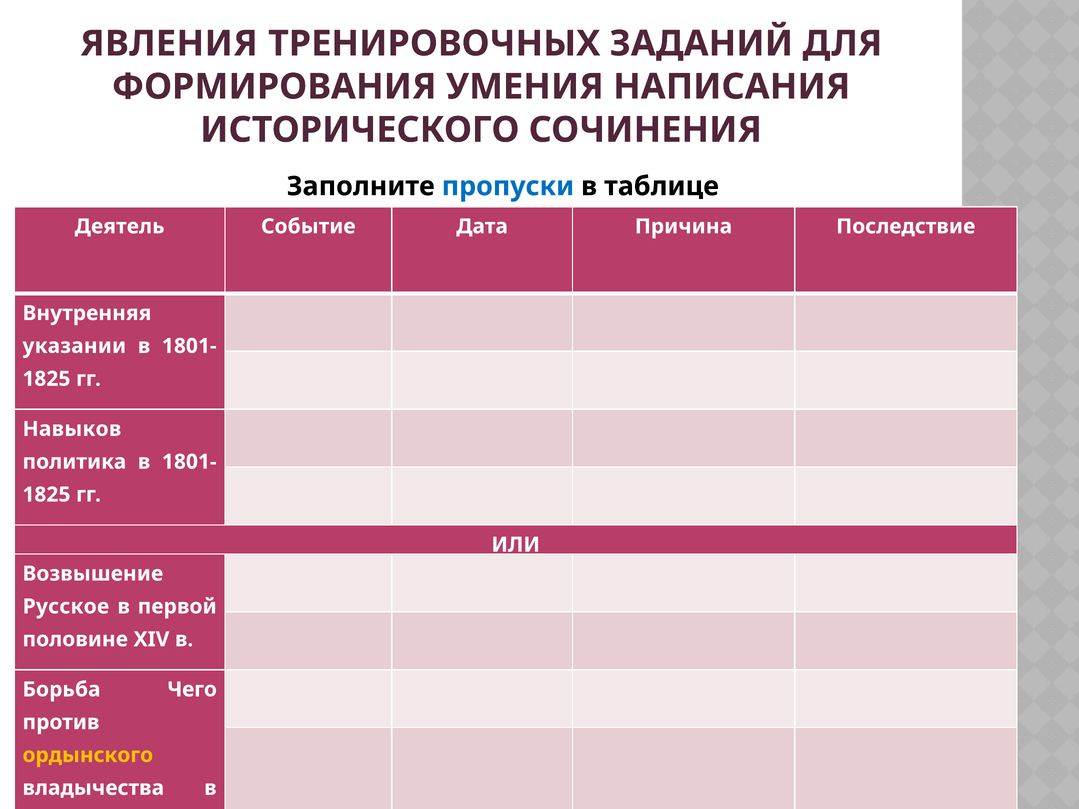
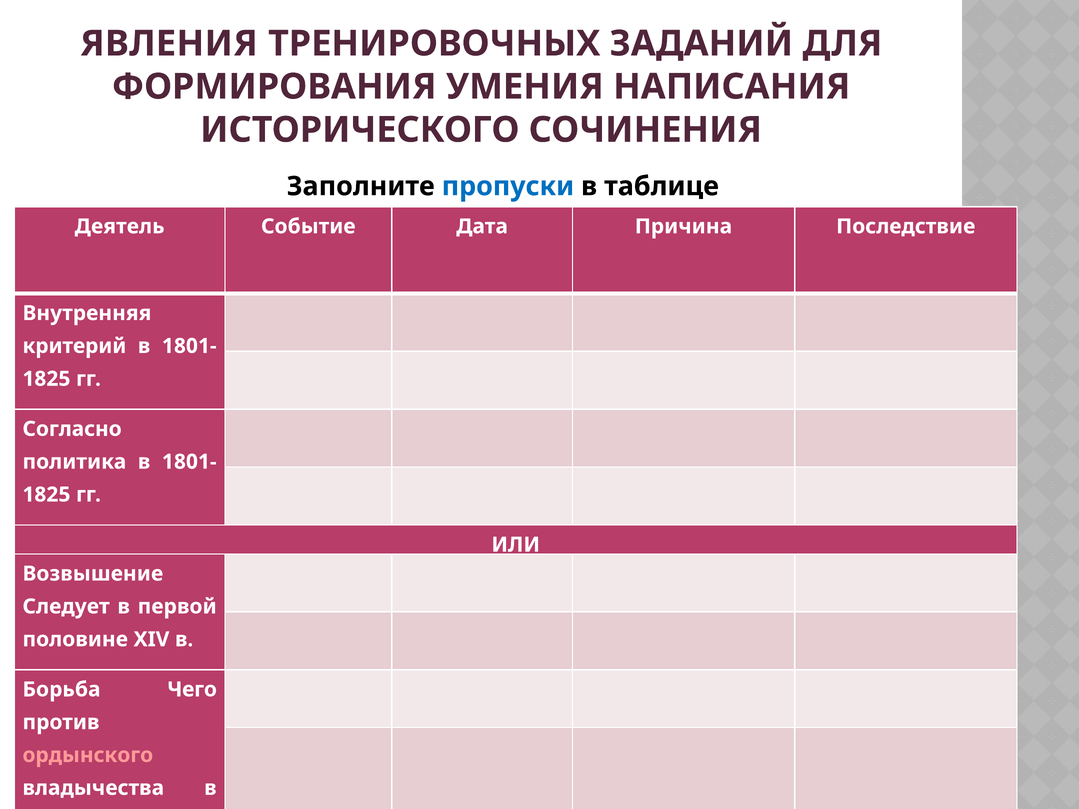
указании: указании -> критерий
Навыков: Навыков -> Согласно
Русское: Русское -> Следует
ордынского colour: yellow -> pink
